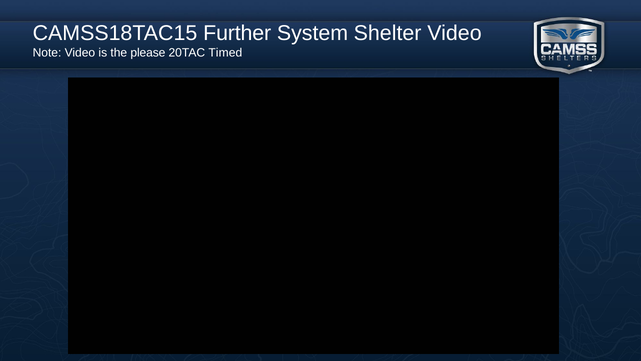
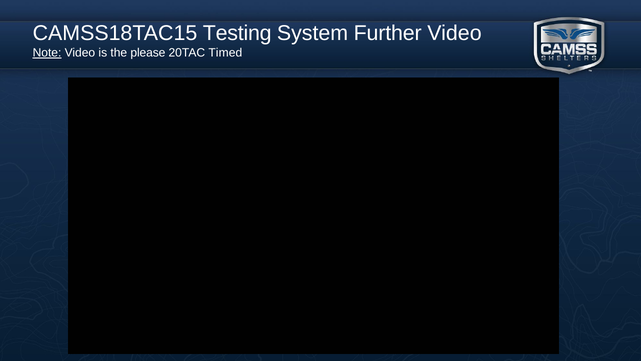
Further: Further -> Testing
Shelter: Shelter -> Further
Note underline: none -> present
